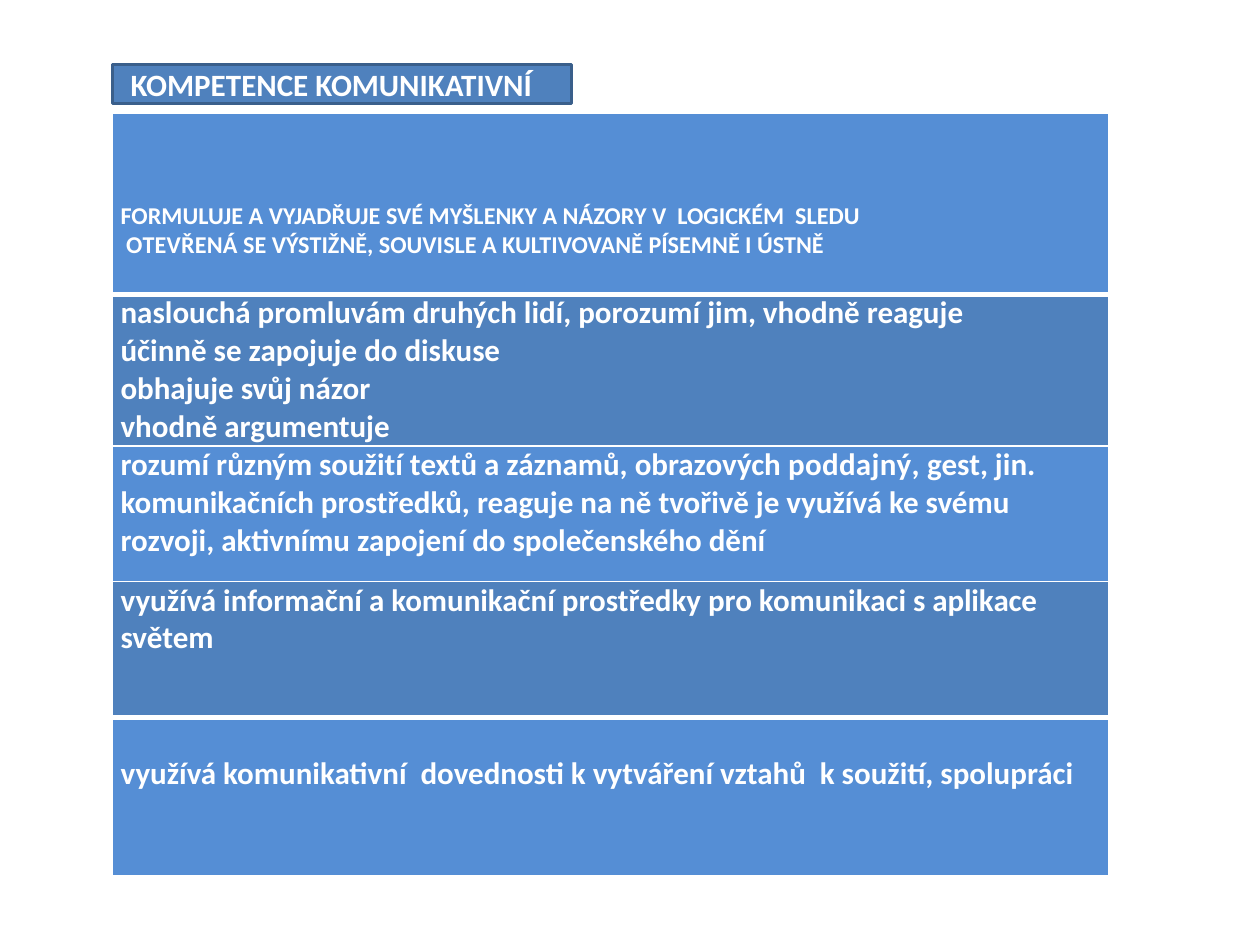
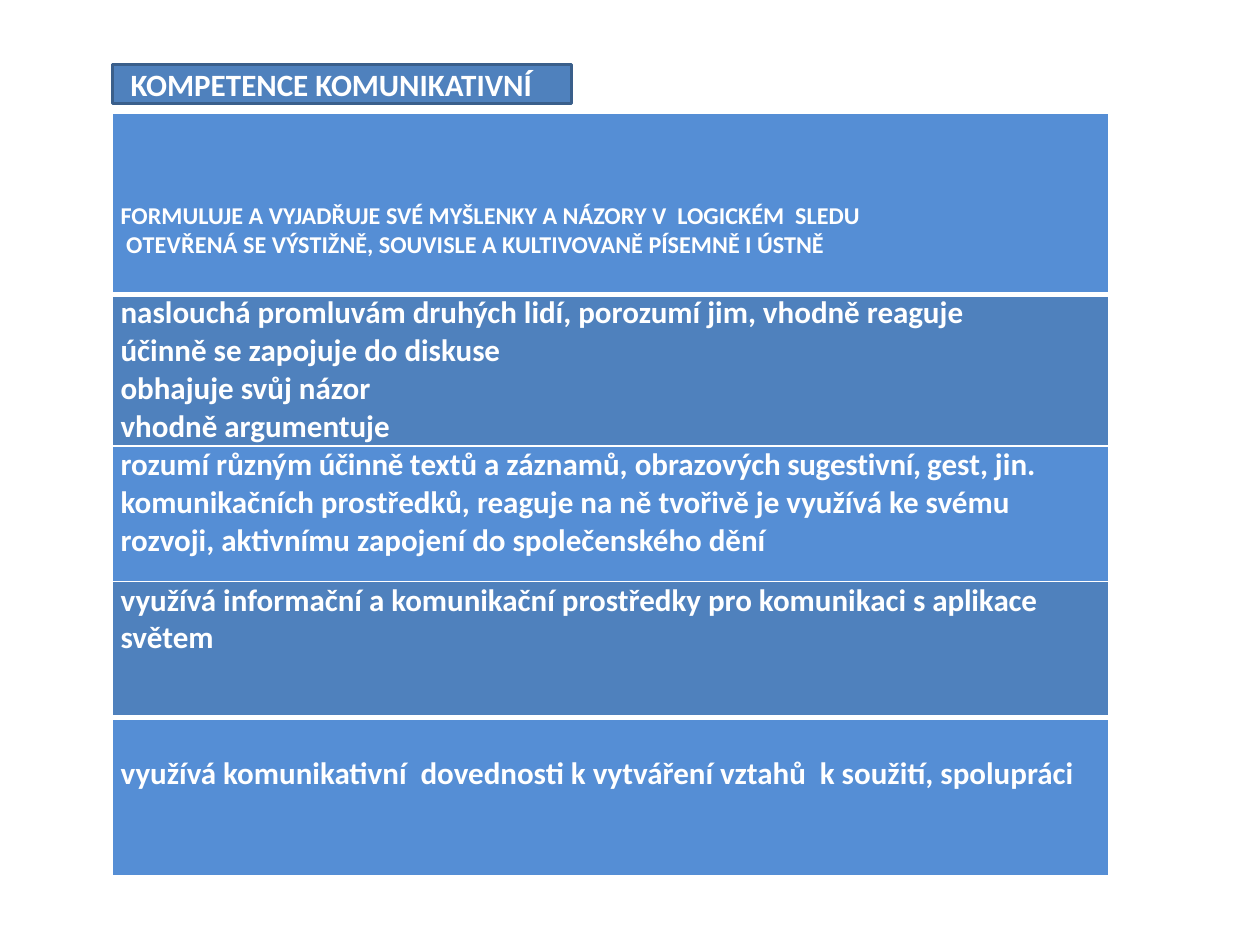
různým soužití: soužití -> účinně
poddajný: poddajný -> sugestivní
